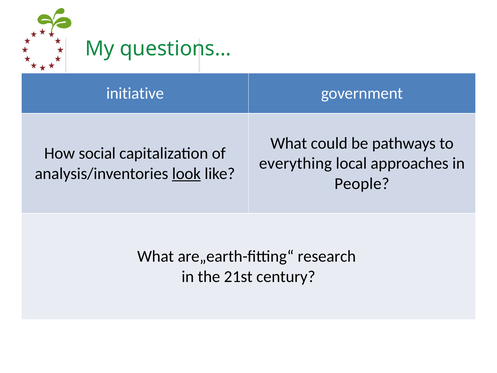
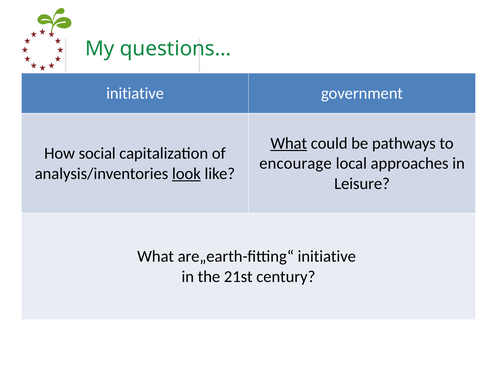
What at (289, 143) underline: none -> present
everything: everything -> encourage
People: People -> Leisure
are„earth-fitting“ research: research -> initiative
